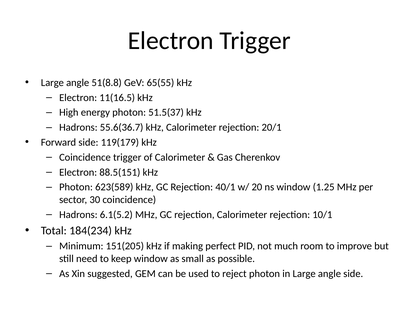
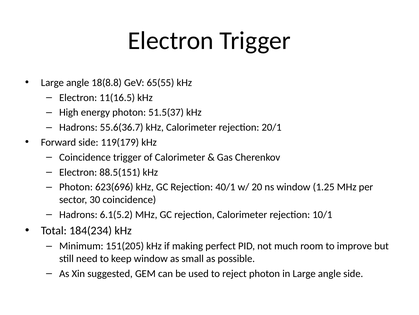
51(8.8: 51(8.8 -> 18(8.8
623(589: 623(589 -> 623(696
